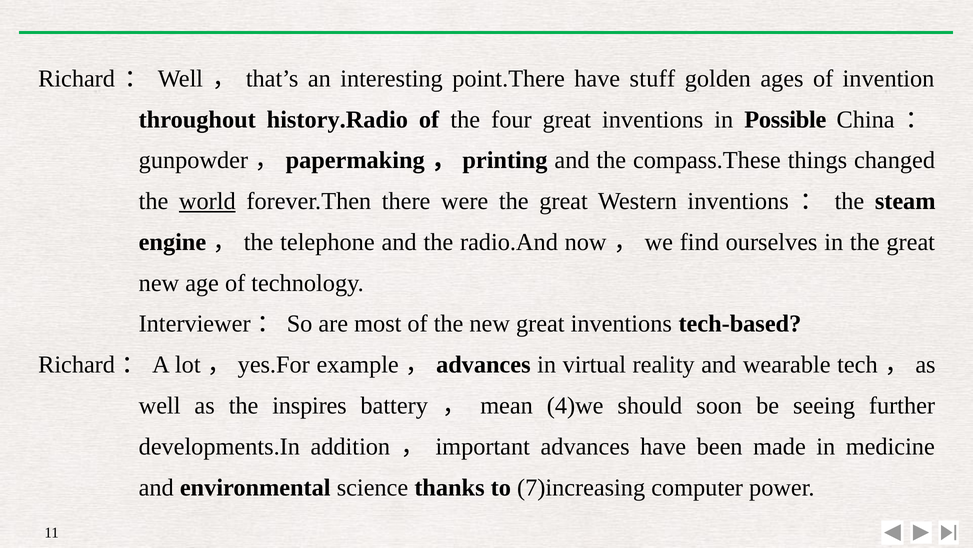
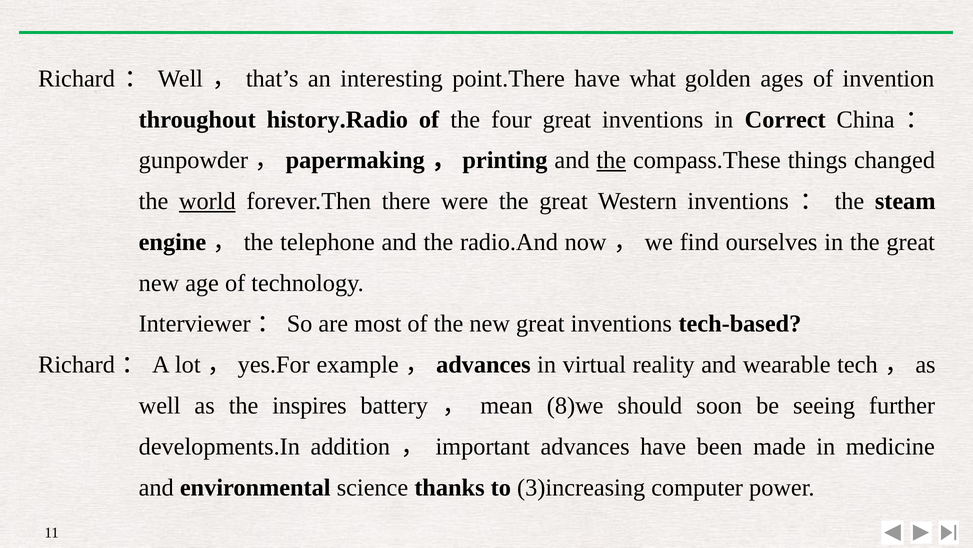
stuff: stuff -> what
Possible: Possible -> Correct
the at (611, 160) underline: none -> present
4)we: 4)we -> 8)we
7)increasing: 7)increasing -> 3)increasing
